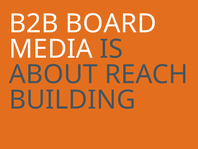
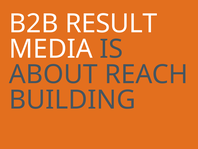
BOARD: BOARD -> RESULT
